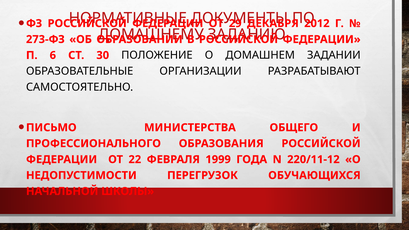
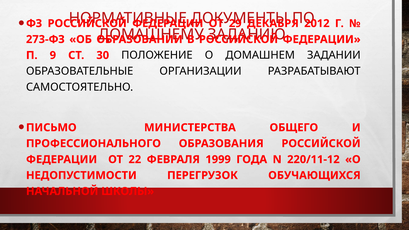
6: 6 -> 9
